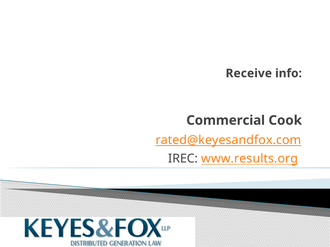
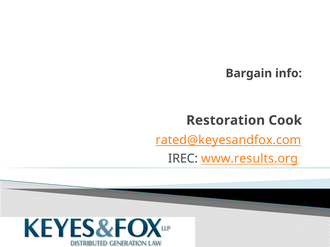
Receive: Receive -> Bargain
Commercial: Commercial -> Restoration
